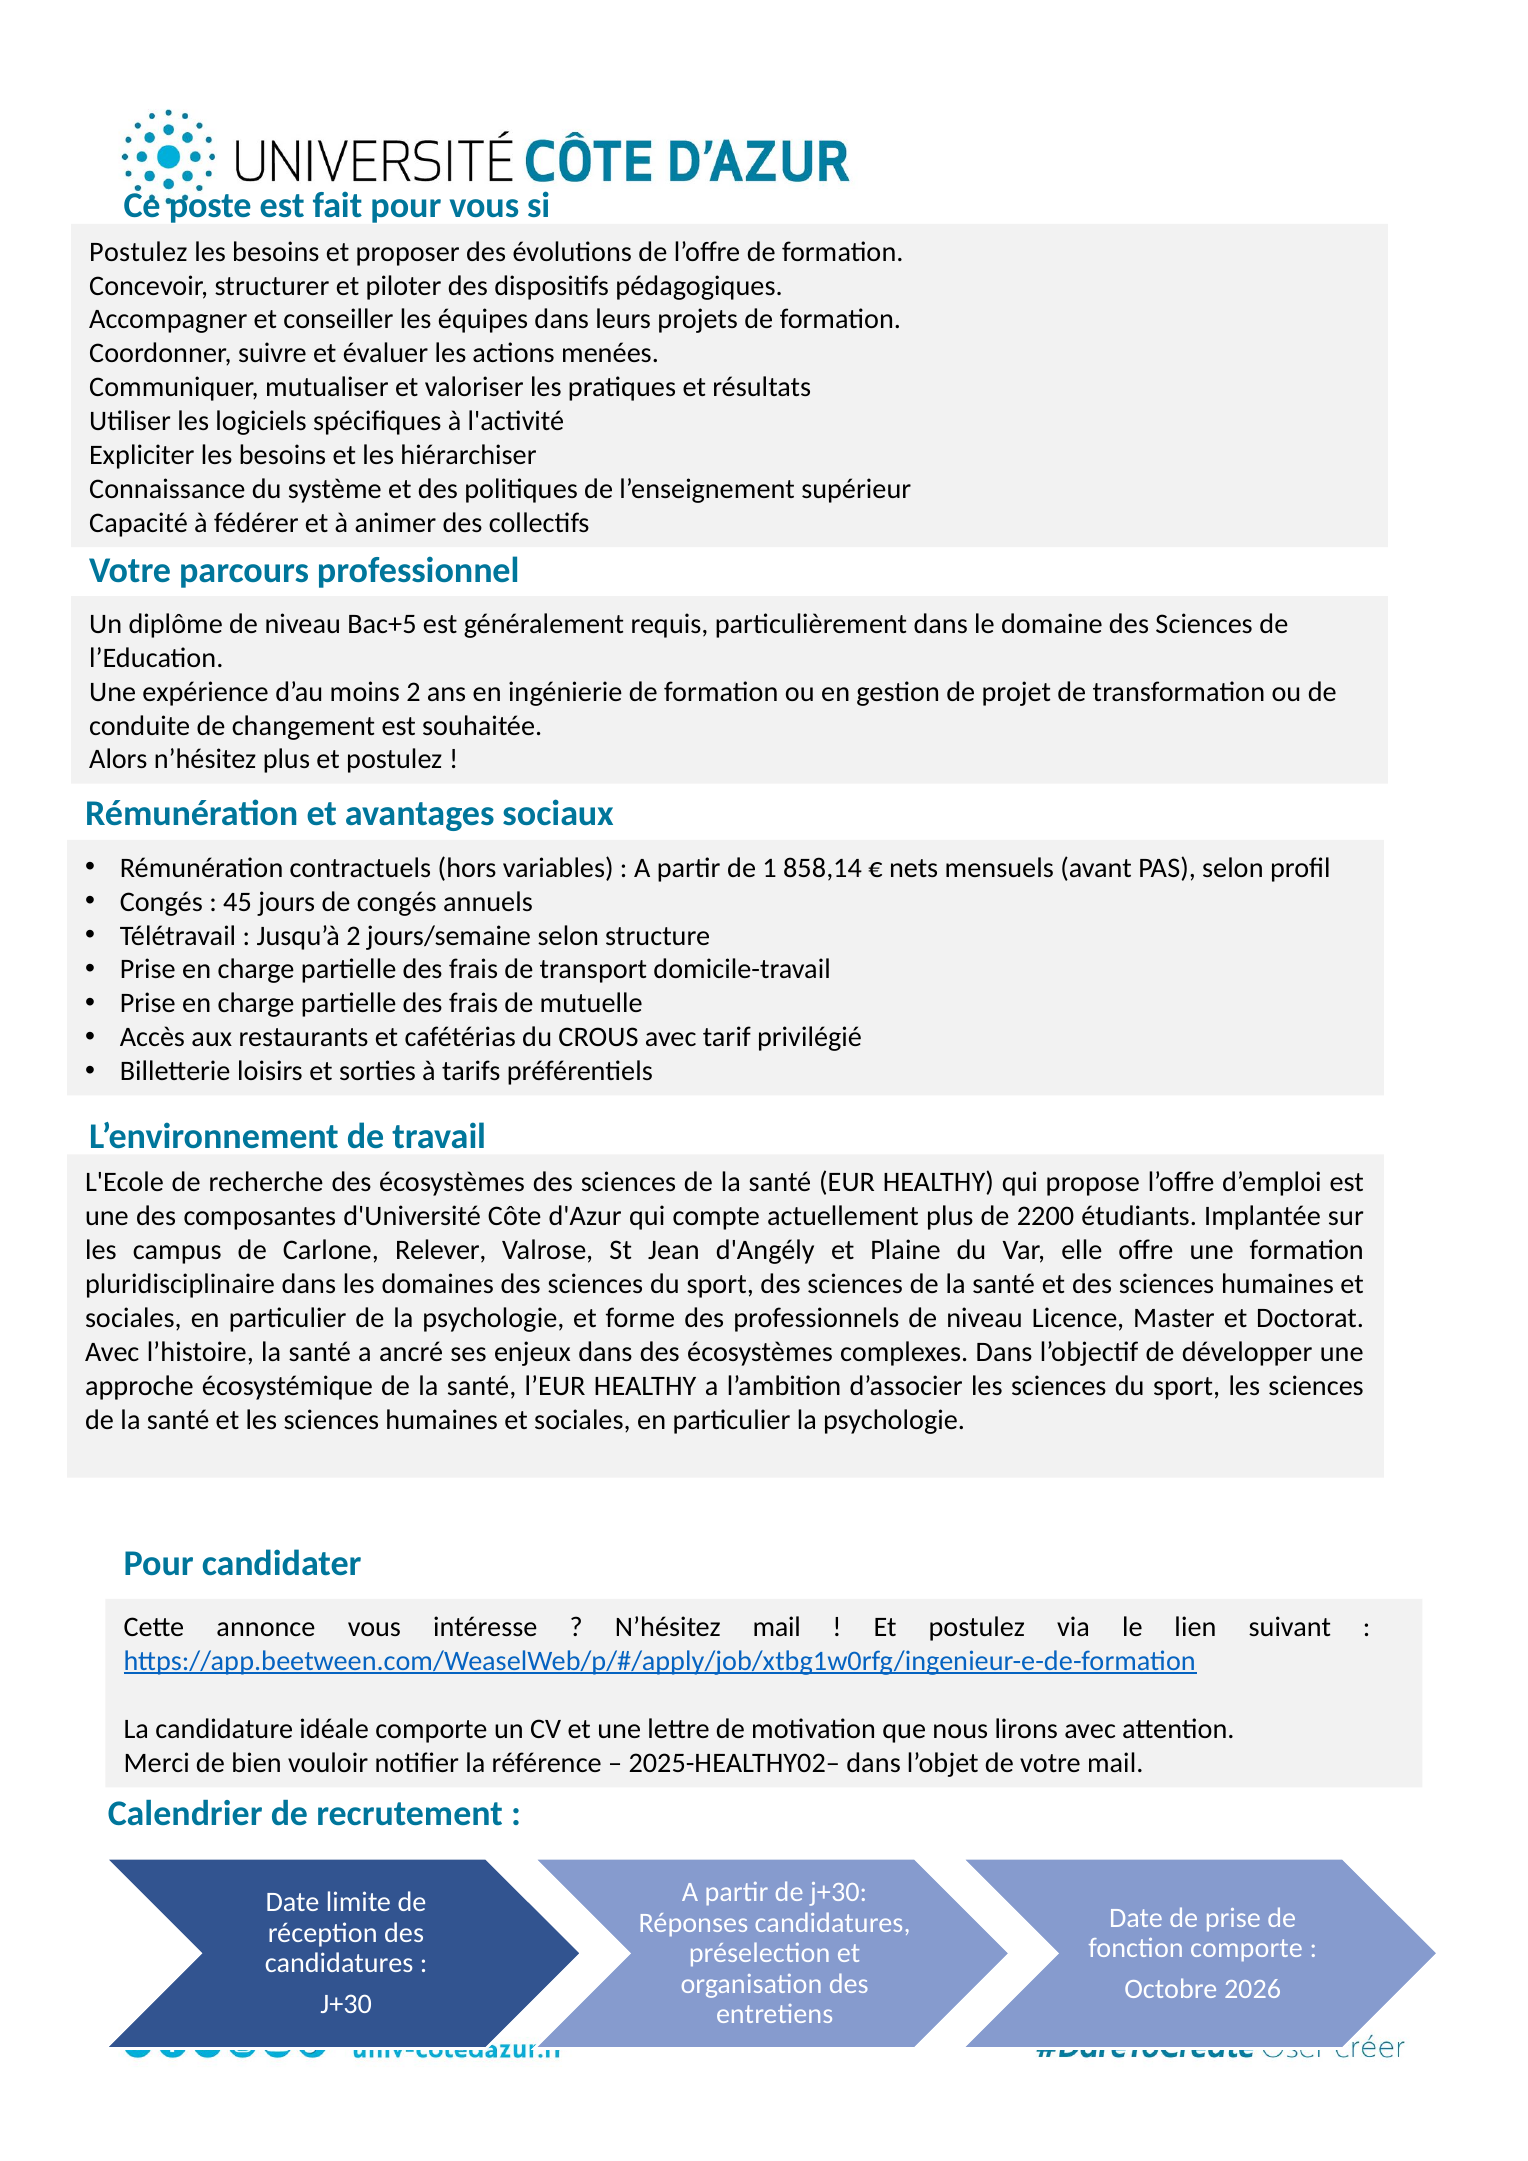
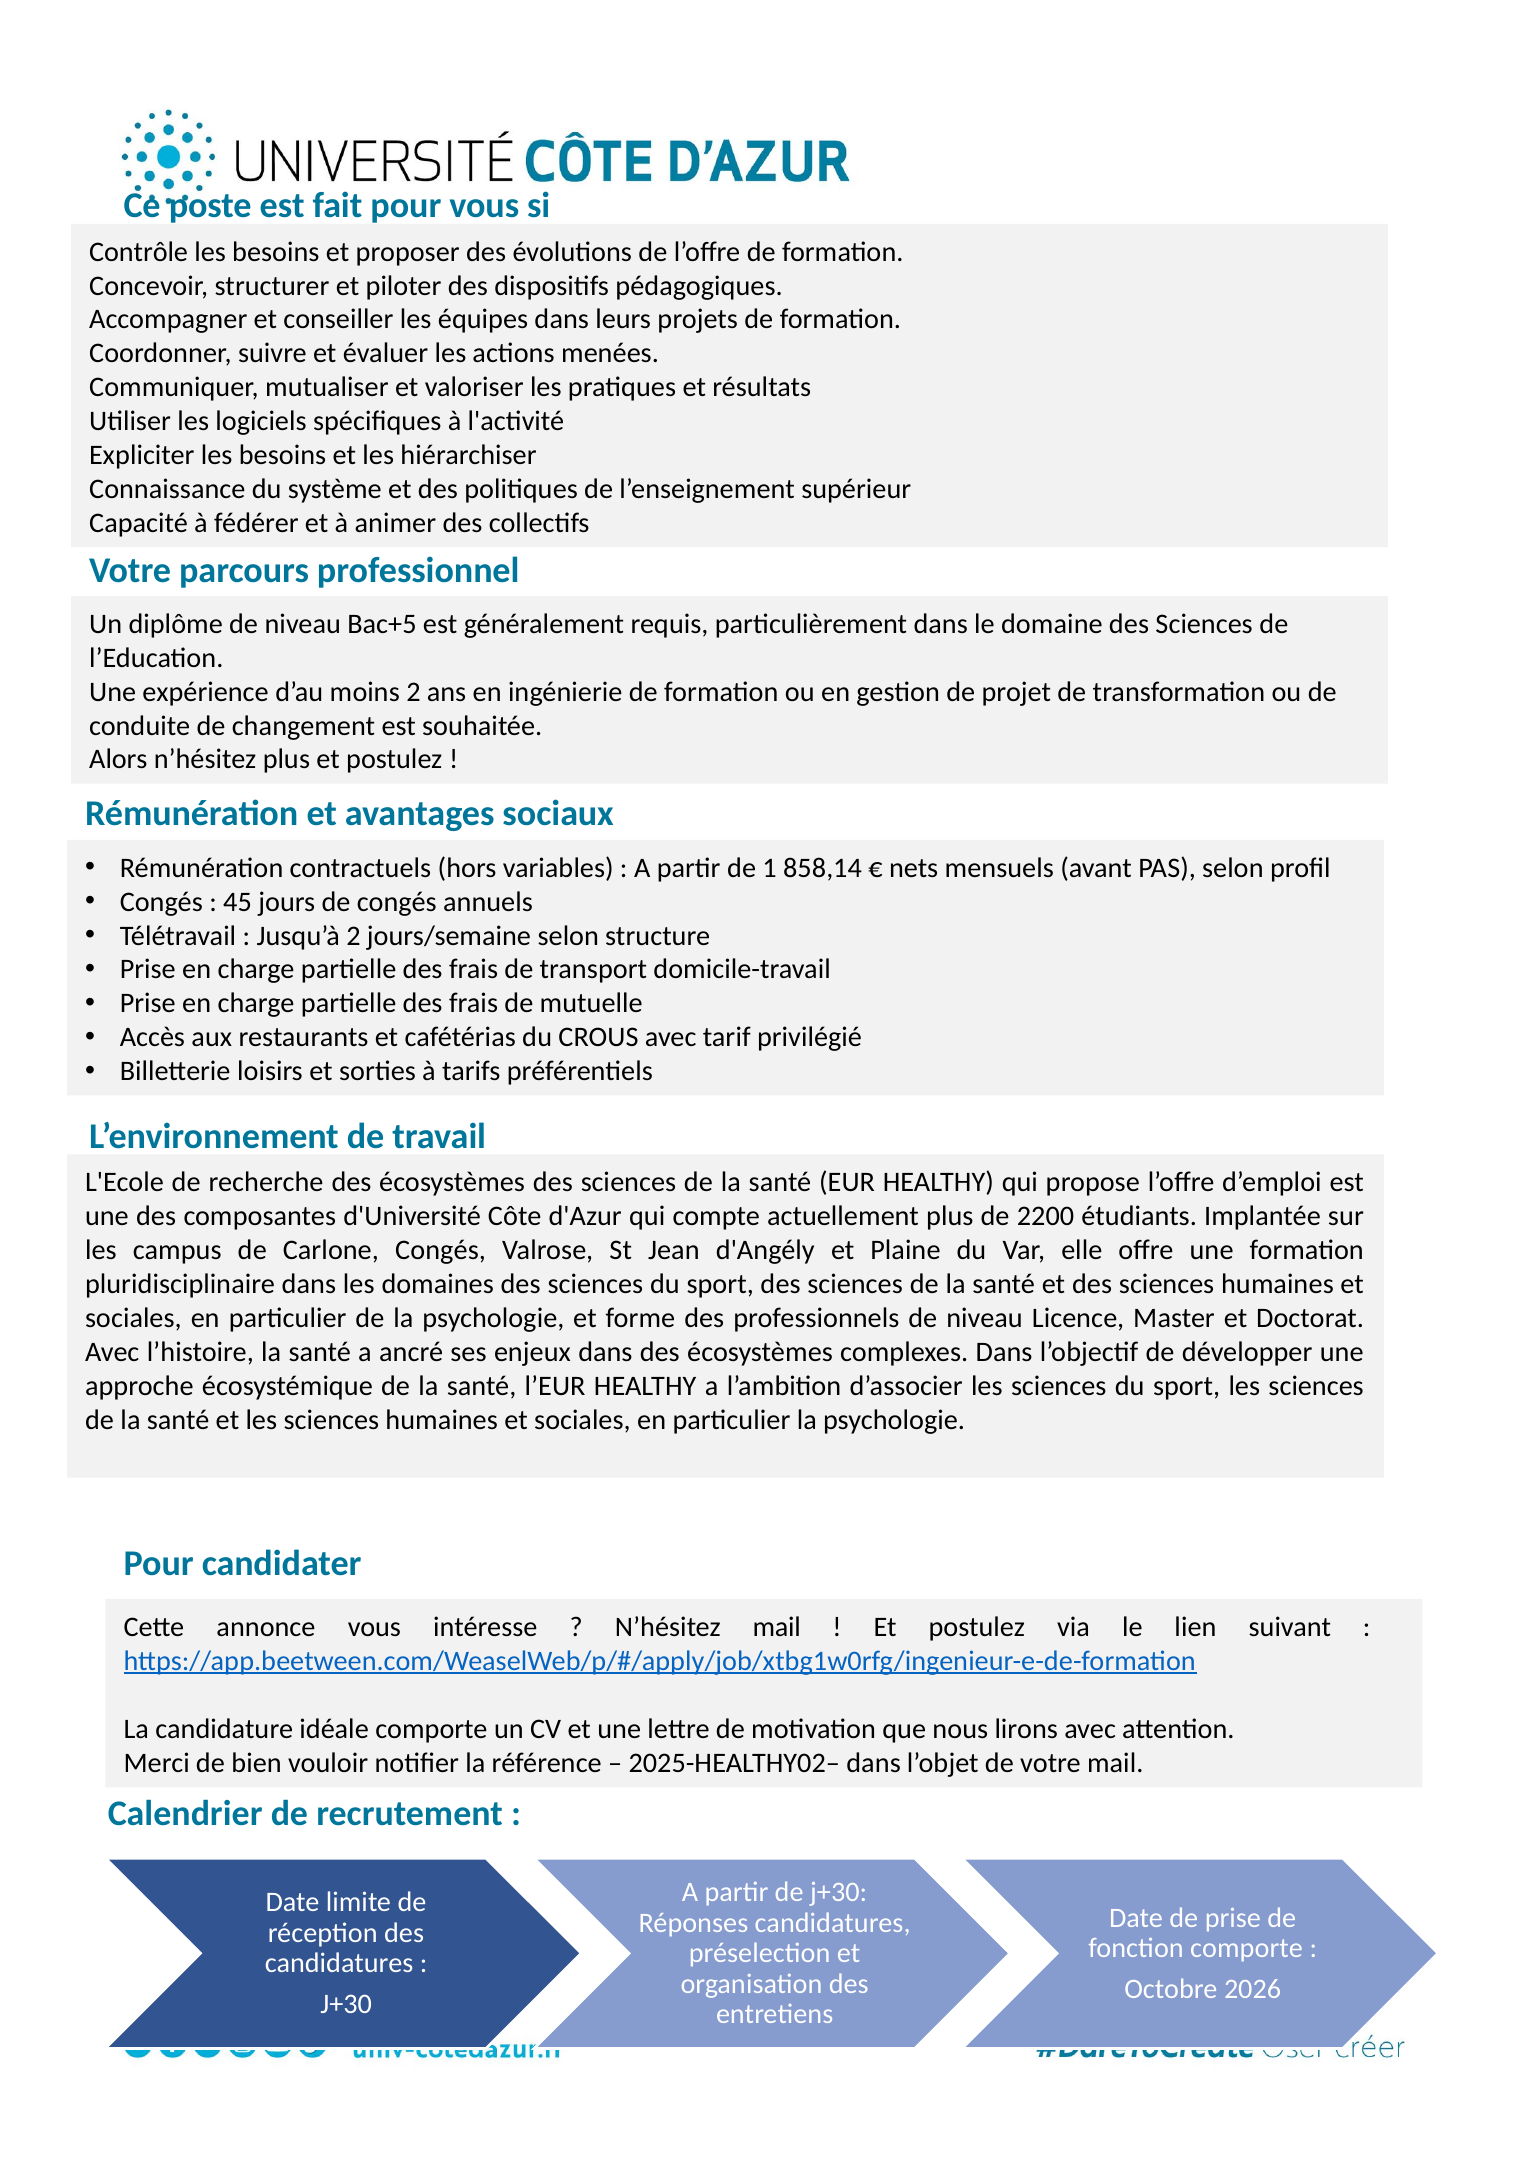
Postulez at (138, 252): Postulez -> Contrôle
Carlone Relever: Relever -> Congés
